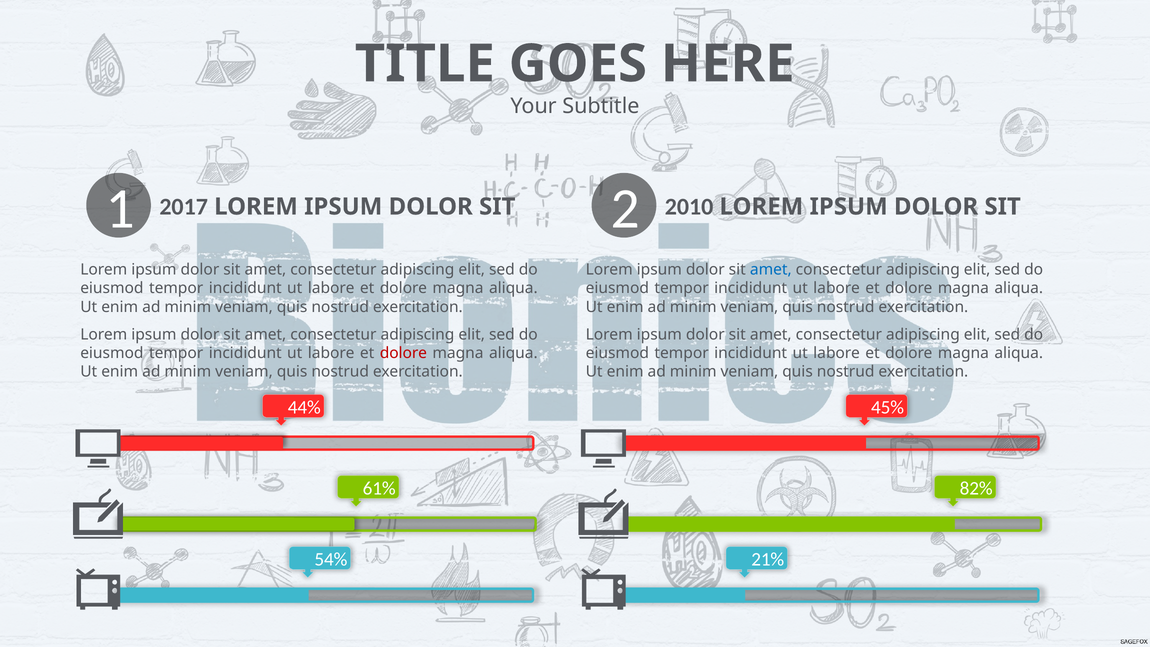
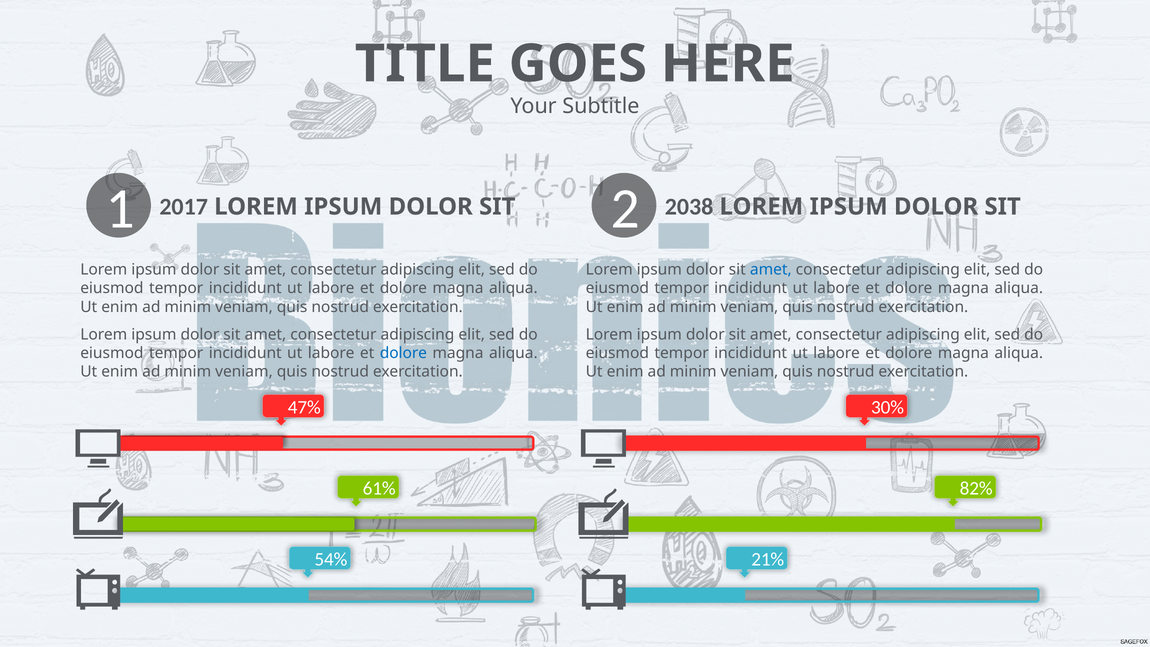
2010: 2010 -> 2038
dolore at (403, 353) colour: red -> blue
44%: 44% -> 47%
45%: 45% -> 30%
